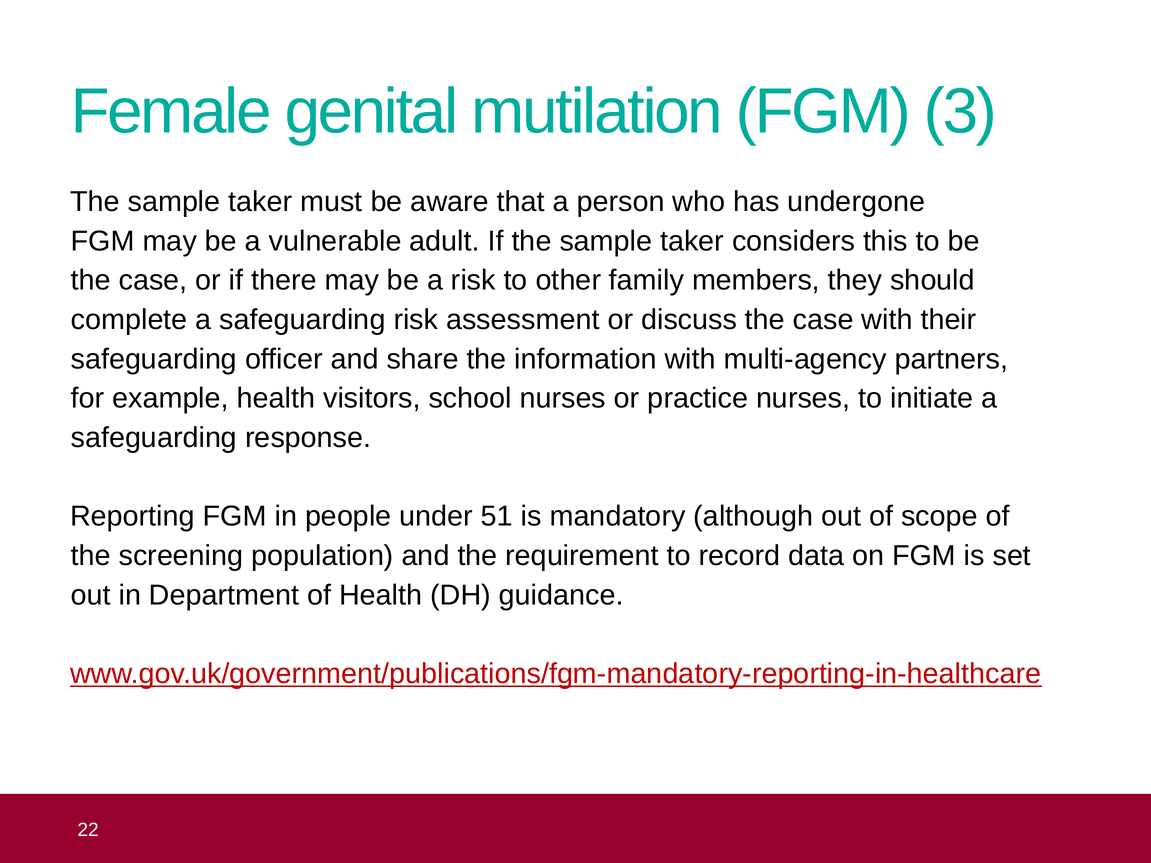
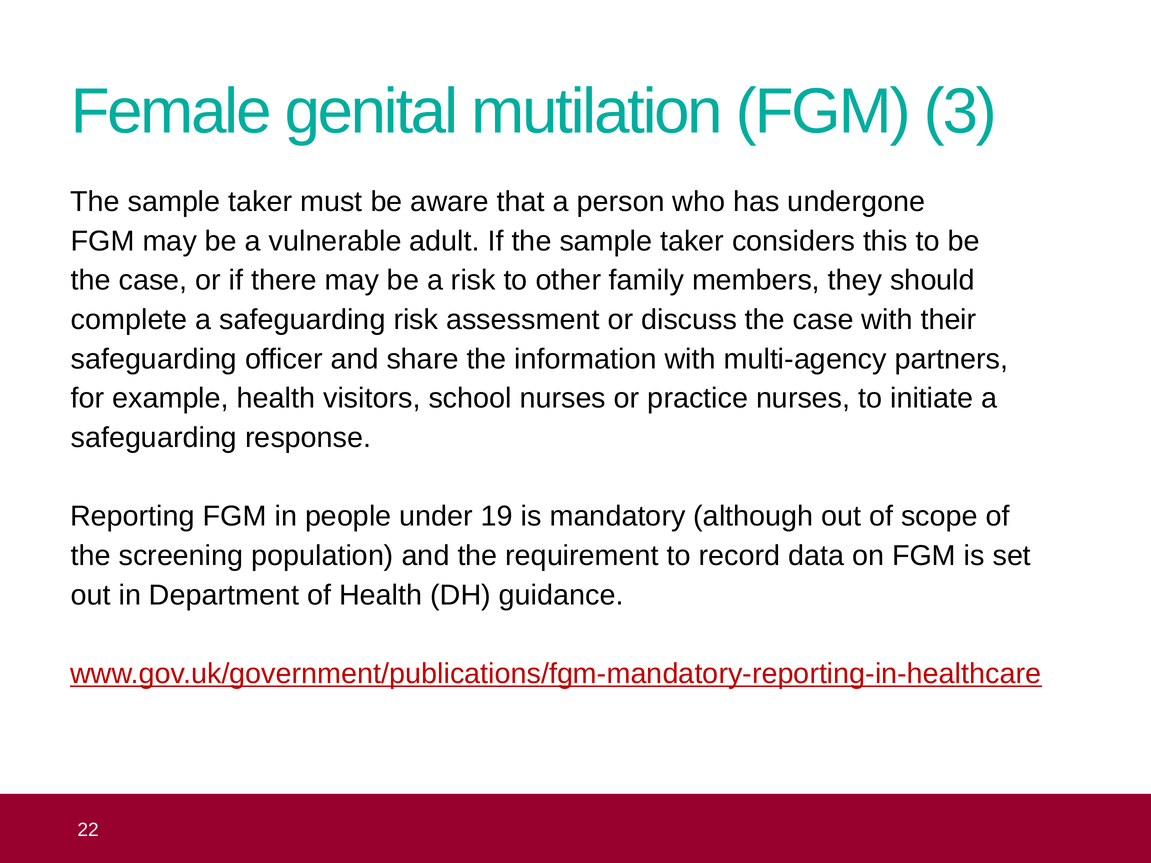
51: 51 -> 19
